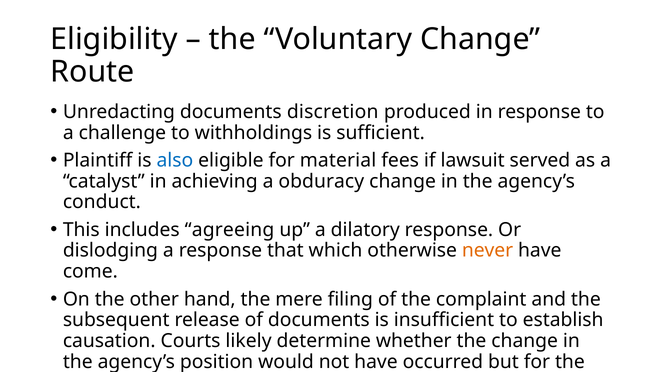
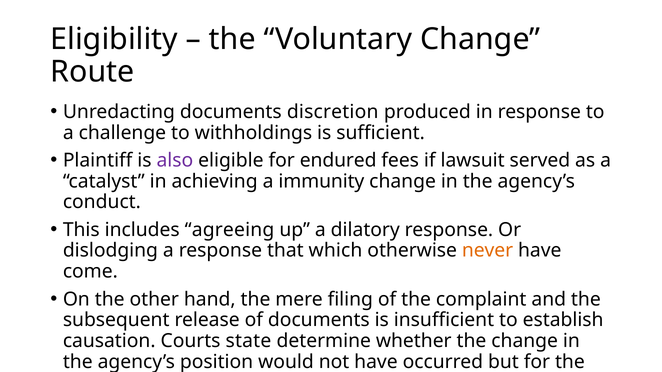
also colour: blue -> purple
material: material -> endured
obduracy: obduracy -> immunity
likely: likely -> state
